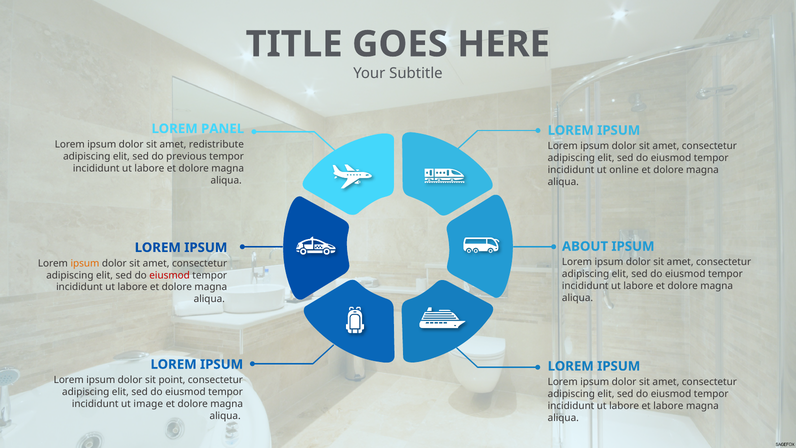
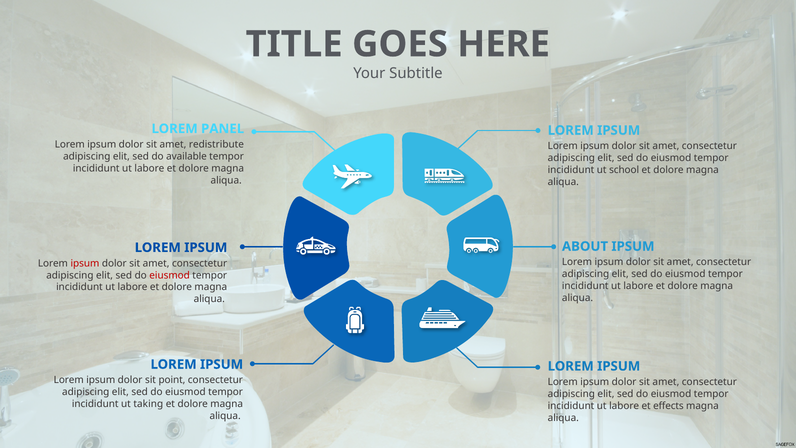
previous: previous -> available
online: online -> school
ipsum at (85, 263) colour: orange -> red
image: image -> taking
et labore: labore -> effects
